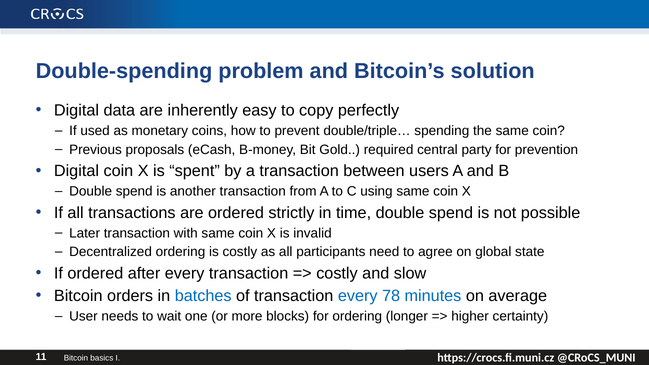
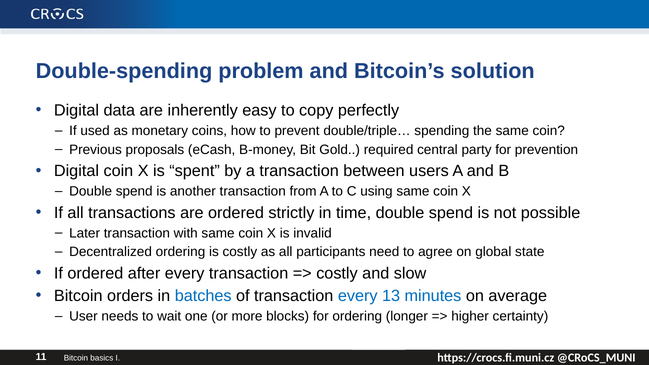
78: 78 -> 13
